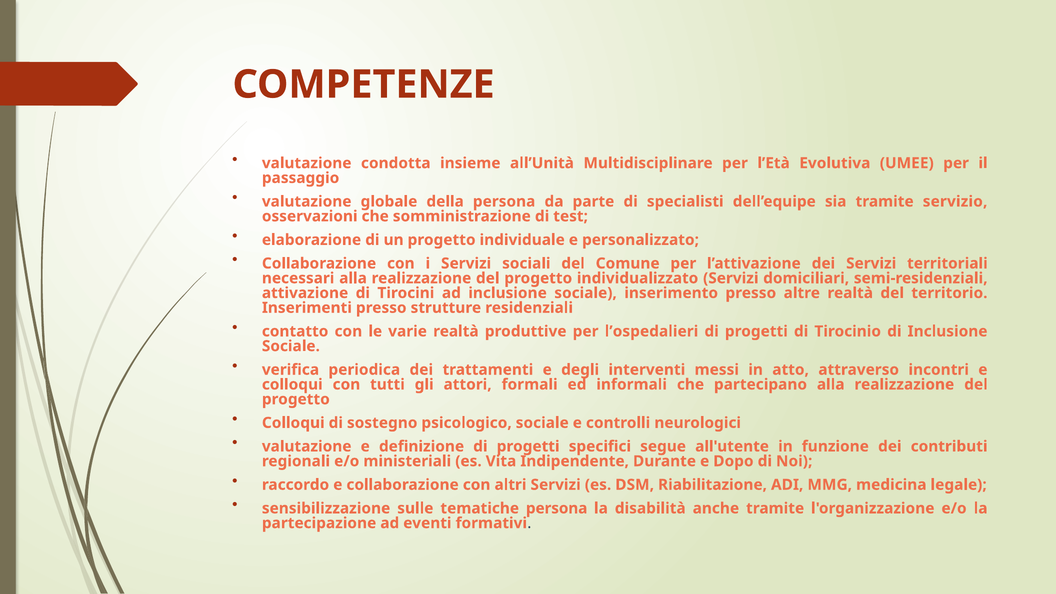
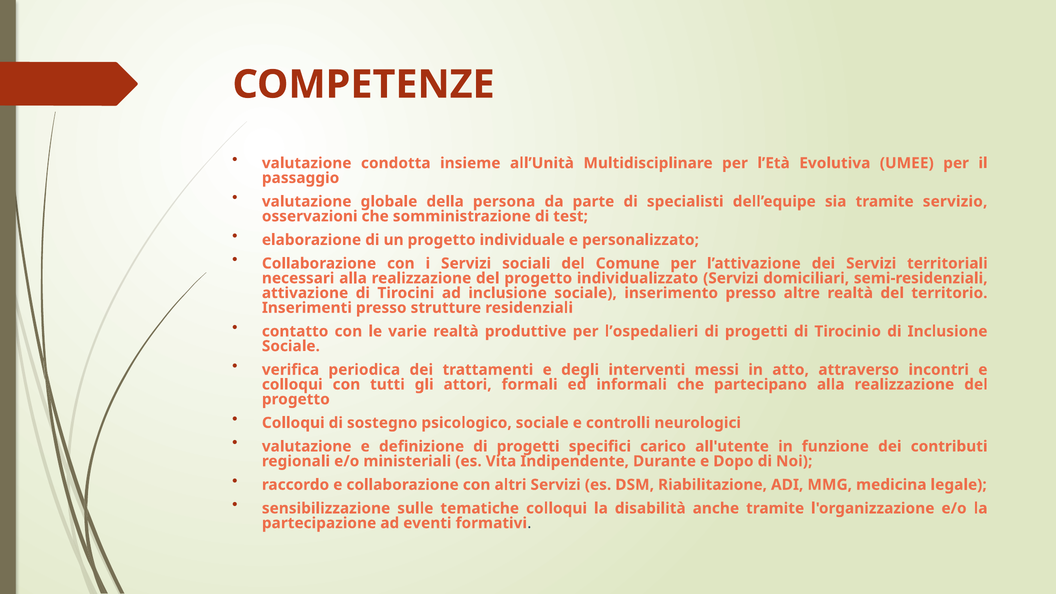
segue: segue -> carico
tematiche persona: persona -> colloqui
